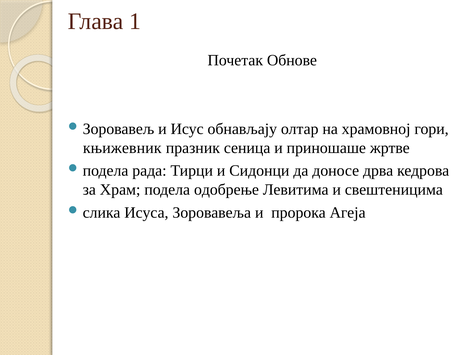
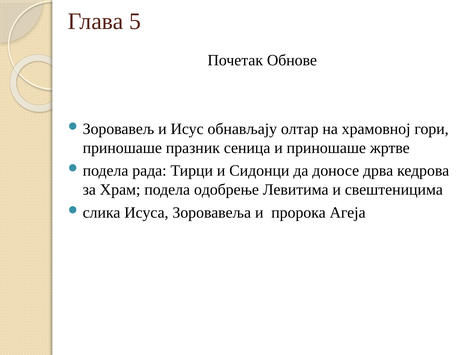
1: 1 -> 5
књижевник at (122, 148): књижевник -> приношаше
